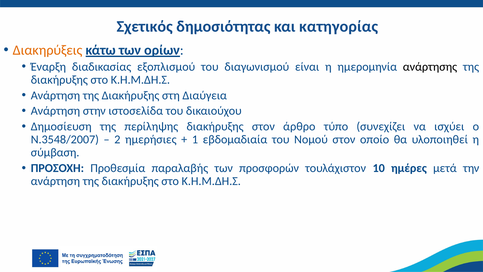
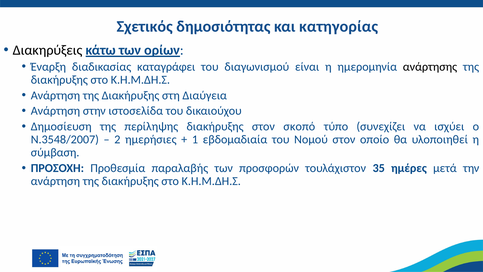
Διακηρύξεις colour: orange -> black
εξοπλισμού: εξοπλισμού -> καταγράφει
άρθρο: άρθρο -> σκοπό
10: 10 -> 35
